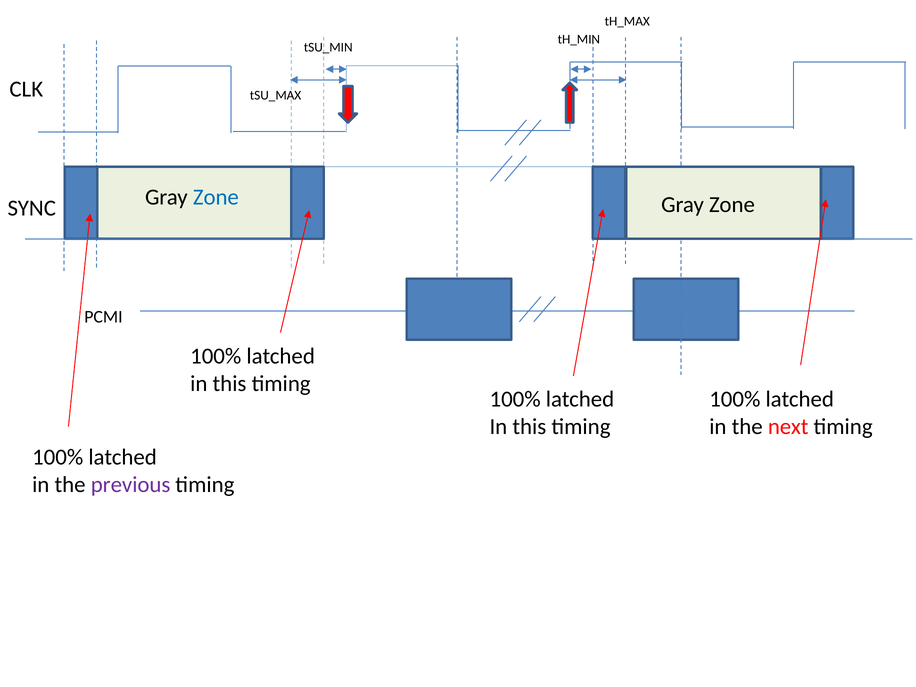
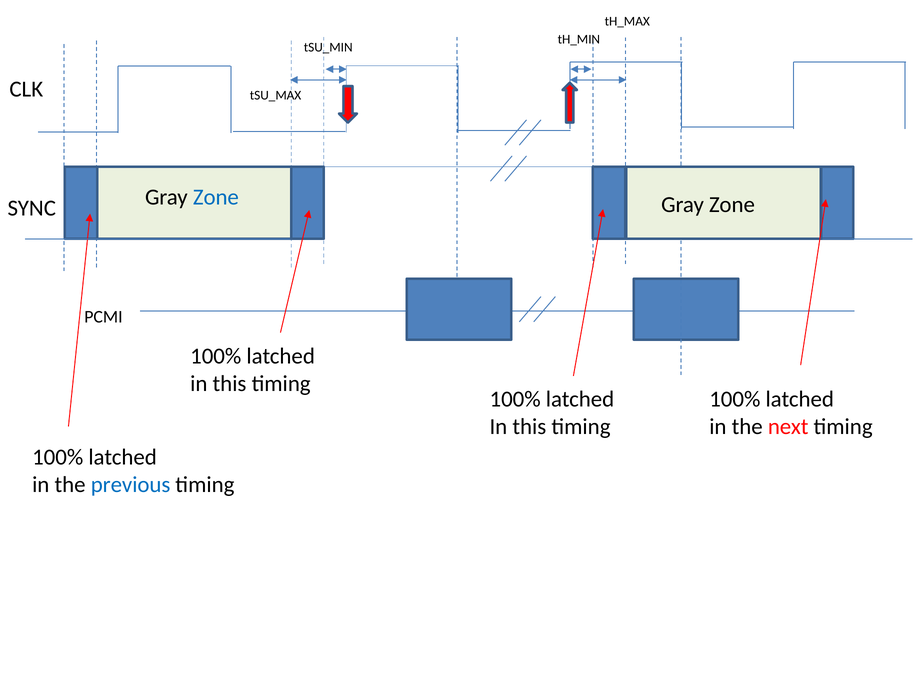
previous colour: purple -> blue
